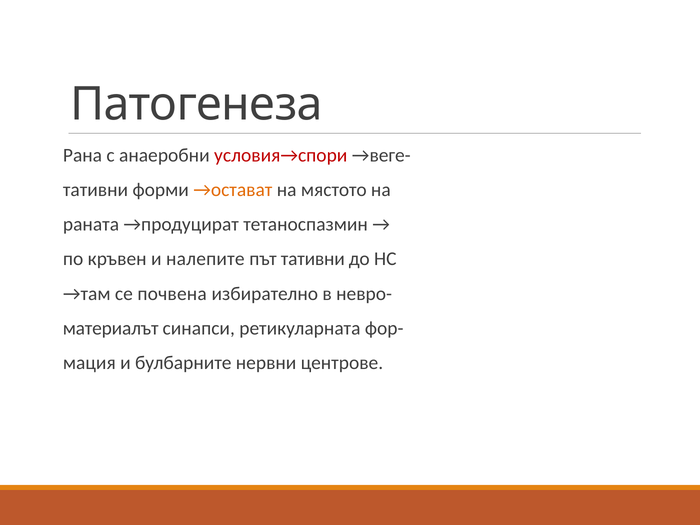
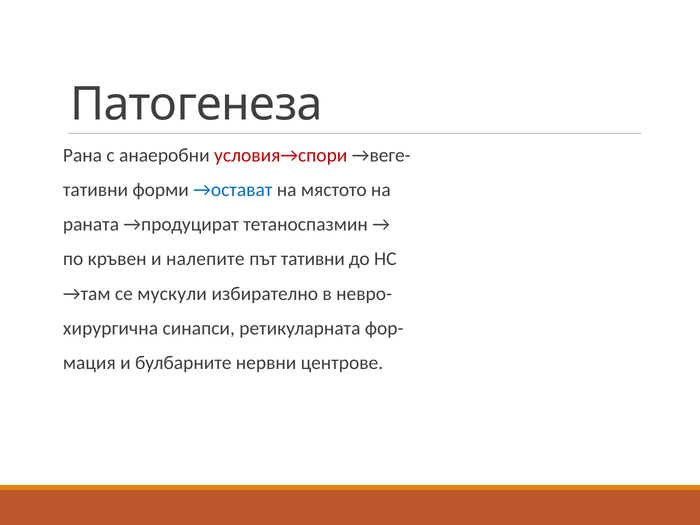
→остават colour: orange -> blue
почвена: почвена -> мускули
материалът: материалът -> хирургична
